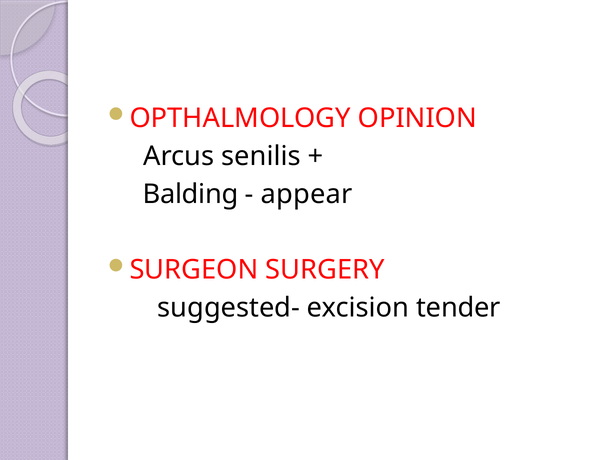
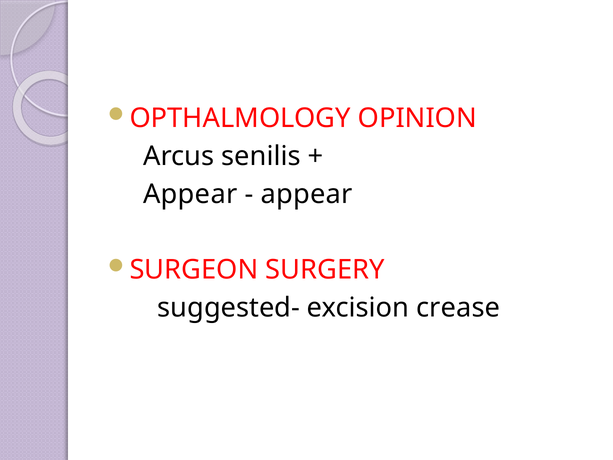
Balding at (191, 194): Balding -> Appear
tender: tender -> crease
